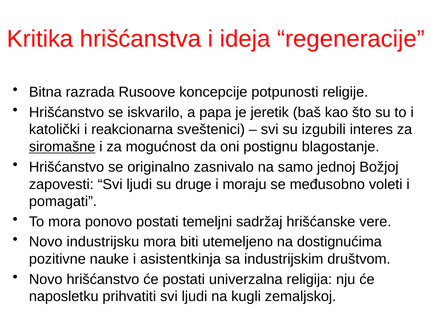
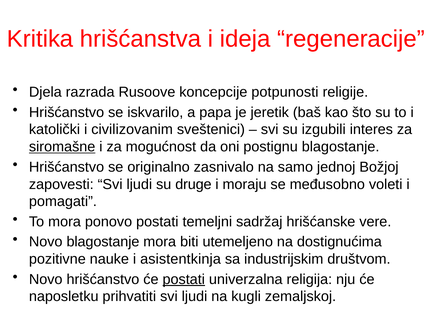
Bitna: Bitna -> Djela
reakcionarna: reakcionarna -> civilizovanim
Novo industrijsku: industrijsku -> blagostanje
postati at (184, 279) underline: none -> present
